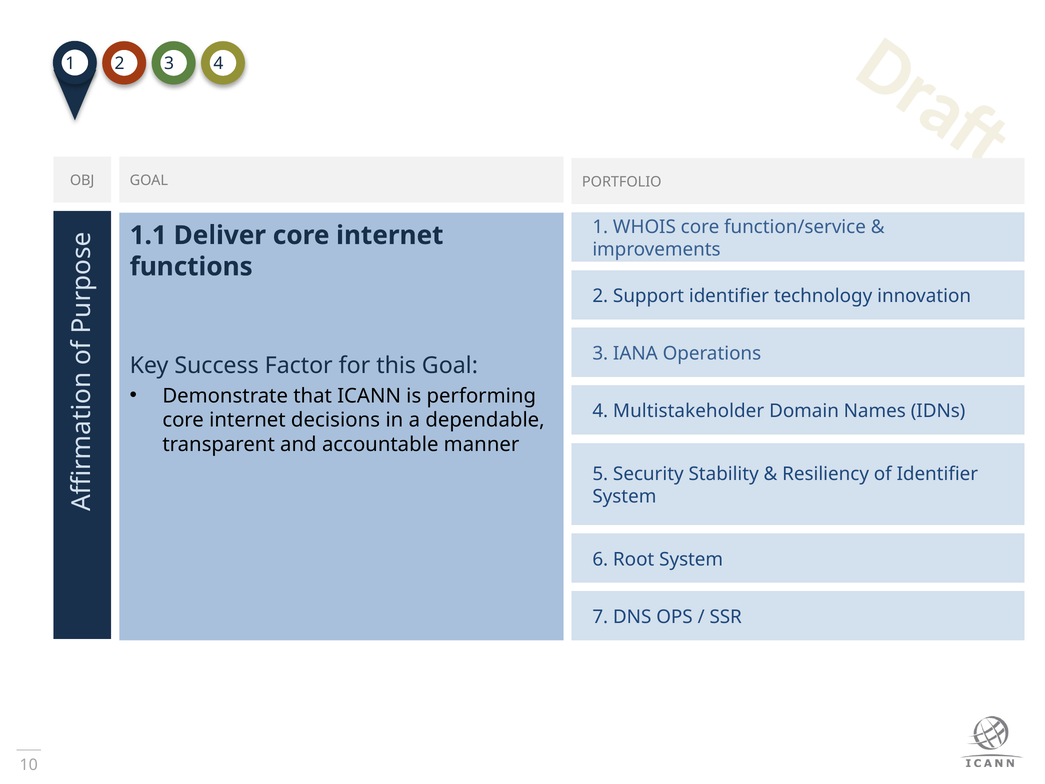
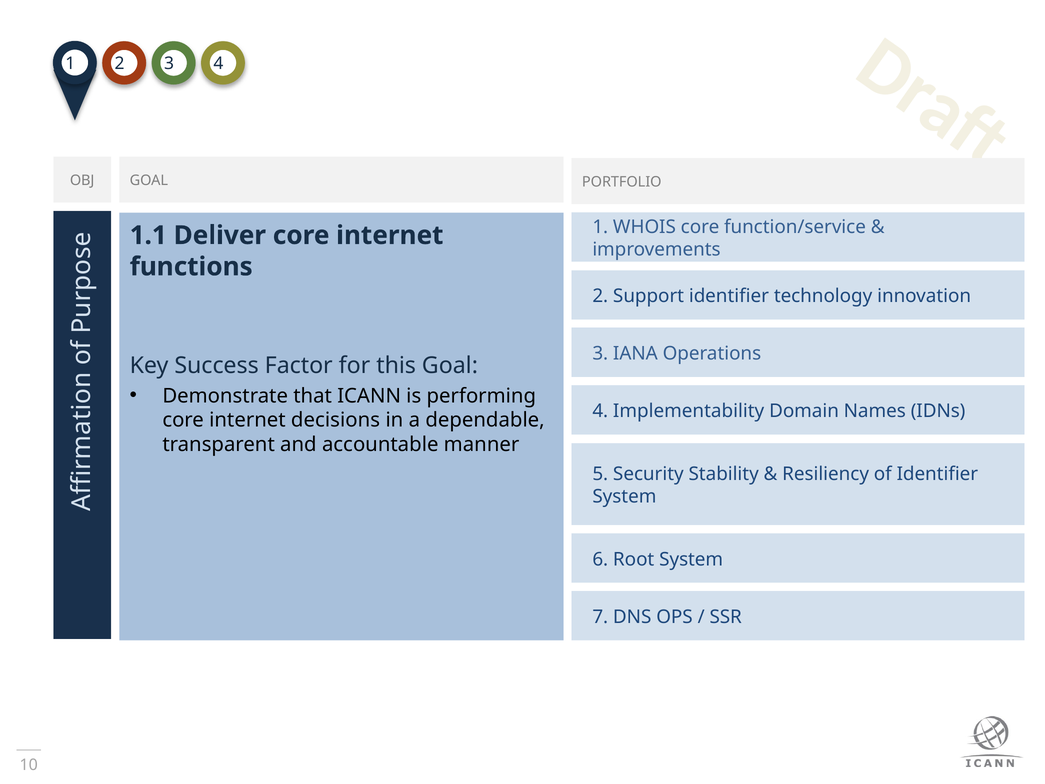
Multistakeholder: Multistakeholder -> Implementability
